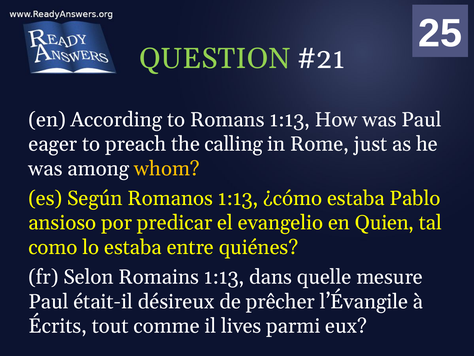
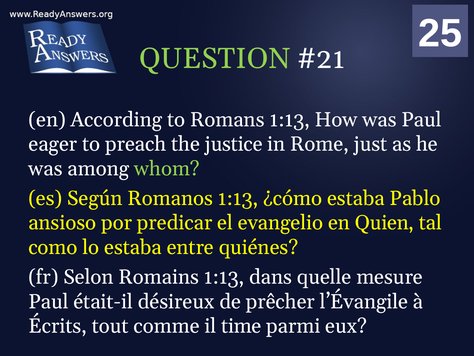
calling: calling -> justice
whom colour: yellow -> light green
lives: lives -> time
